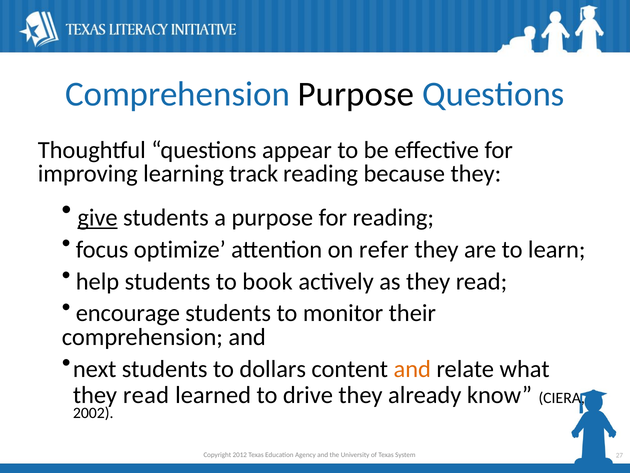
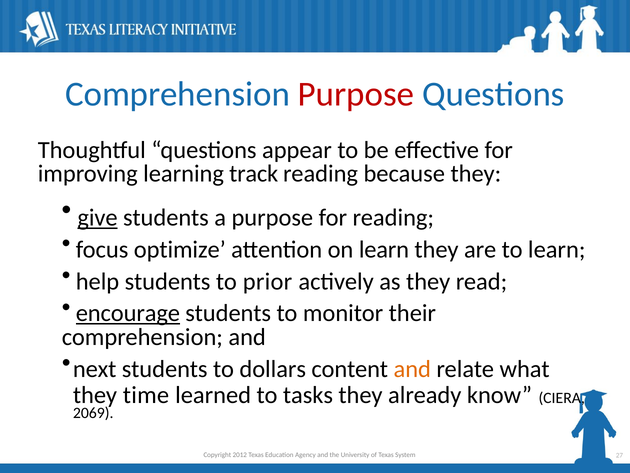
Purpose at (356, 94) colour: black -> red
on refer: refer -> learn
book: book -> prior
encourage underline: none -> present
read at (146, 395): read -> time
drive: drive -> tasks
2002: 2002 -> 2069
